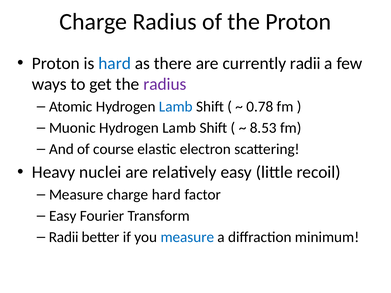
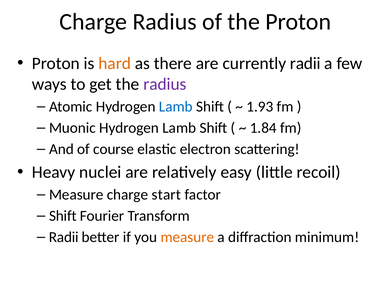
hard at (115, 63) colour: blue -> orange
0.78: 0.78 -> 1.93
8.53: 8.53 -> 1.84
charge hard: hard -> start
Easy at (63, 216): Easy -> Shift
measure at (187, 237) colour: blue -> orange
